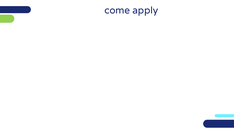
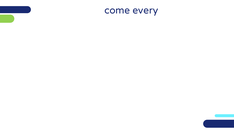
apply: apply -> every
